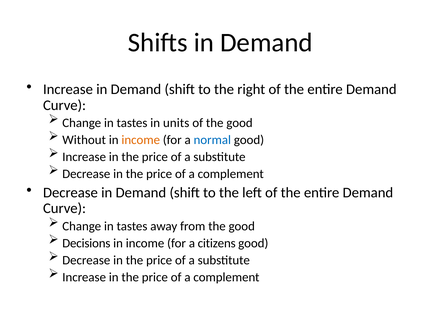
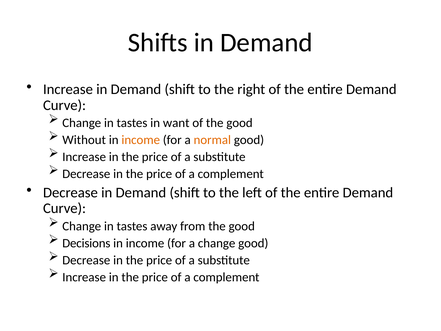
units: units -> want
normal colour: blue -> orange
a citizens: citizens -> change
